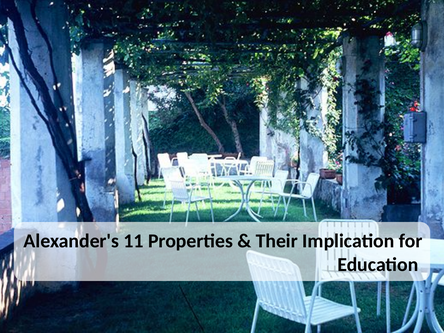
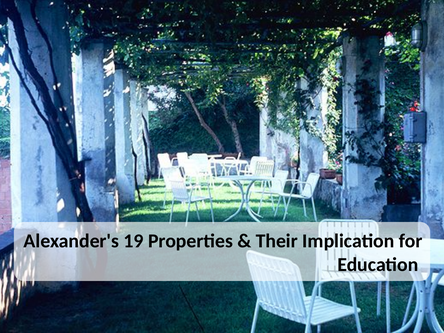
11: 11 -> 19
